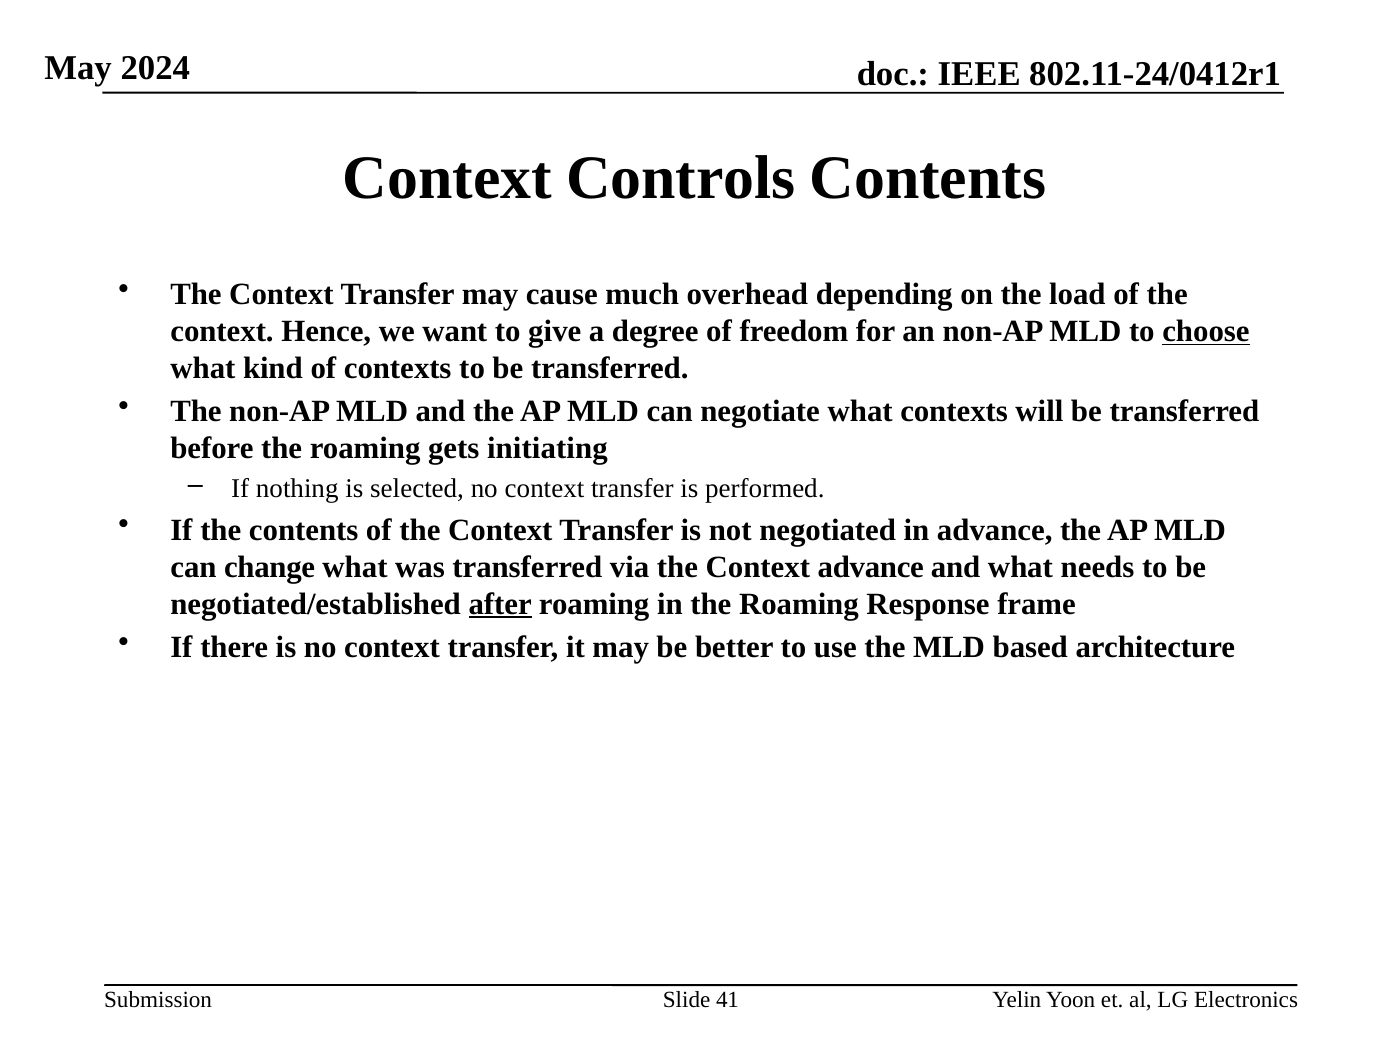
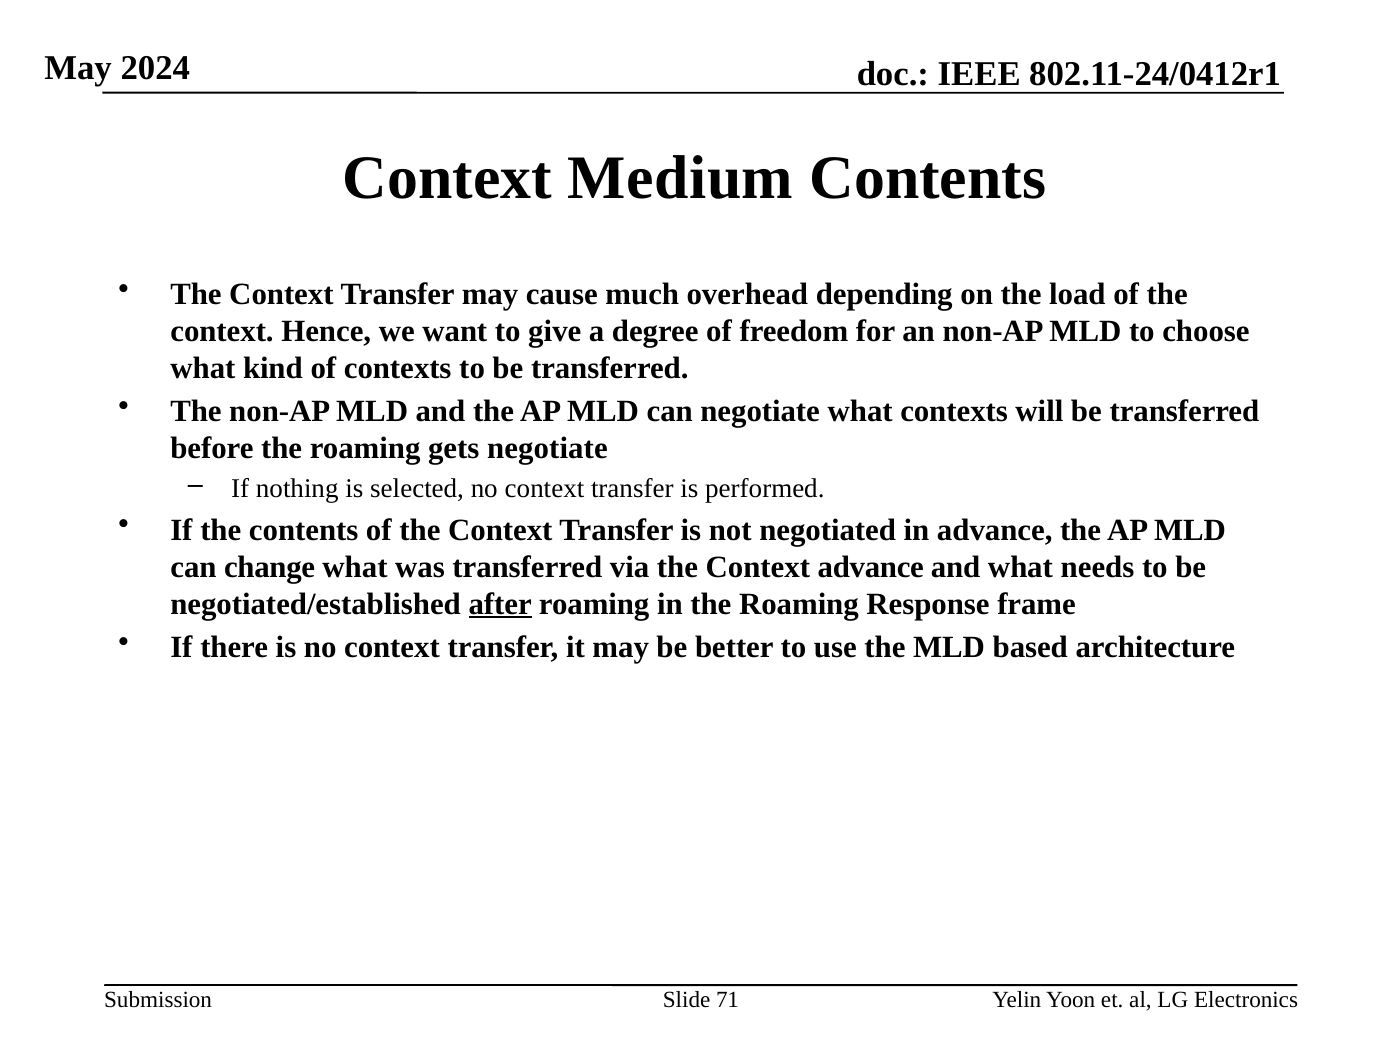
Controls: Controls -> Medium
choose underline: present -> none
gets initiating: initiating -> negotiate
41: 41 -> 71
